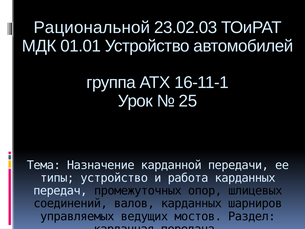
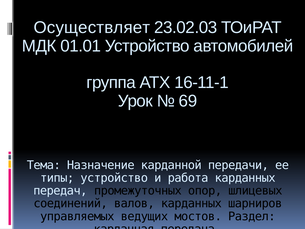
Рациональной: Рациональной -> Осуществляет
25: 25 -> 69
